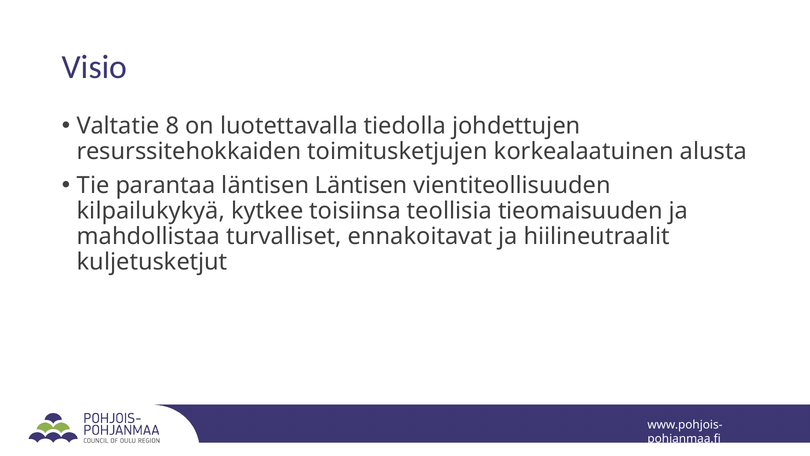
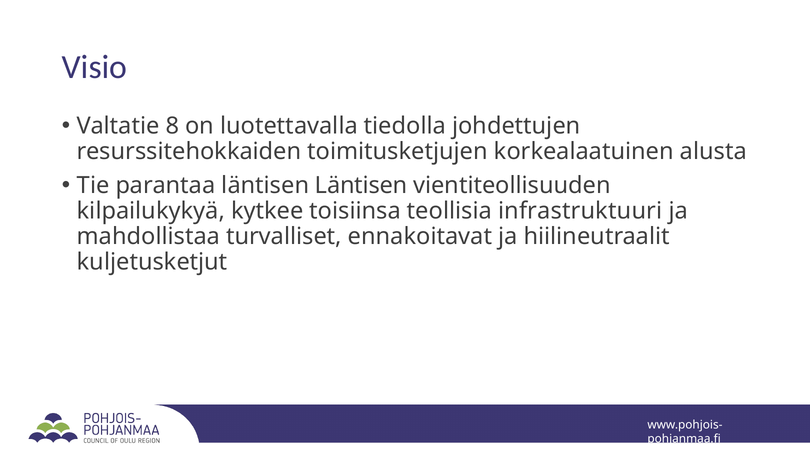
tieomaisuuden: tieomaisuuden -> infrastruktuuri
